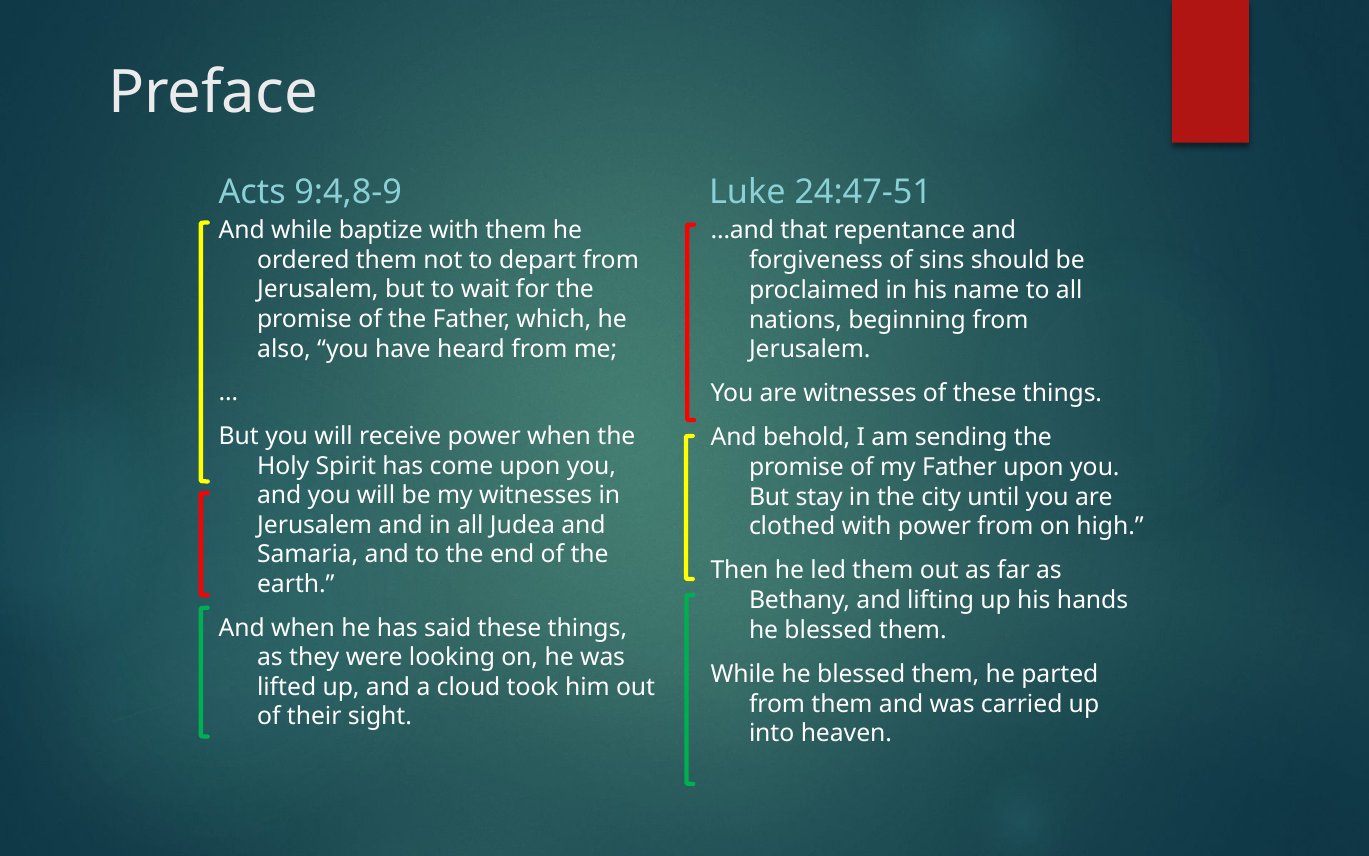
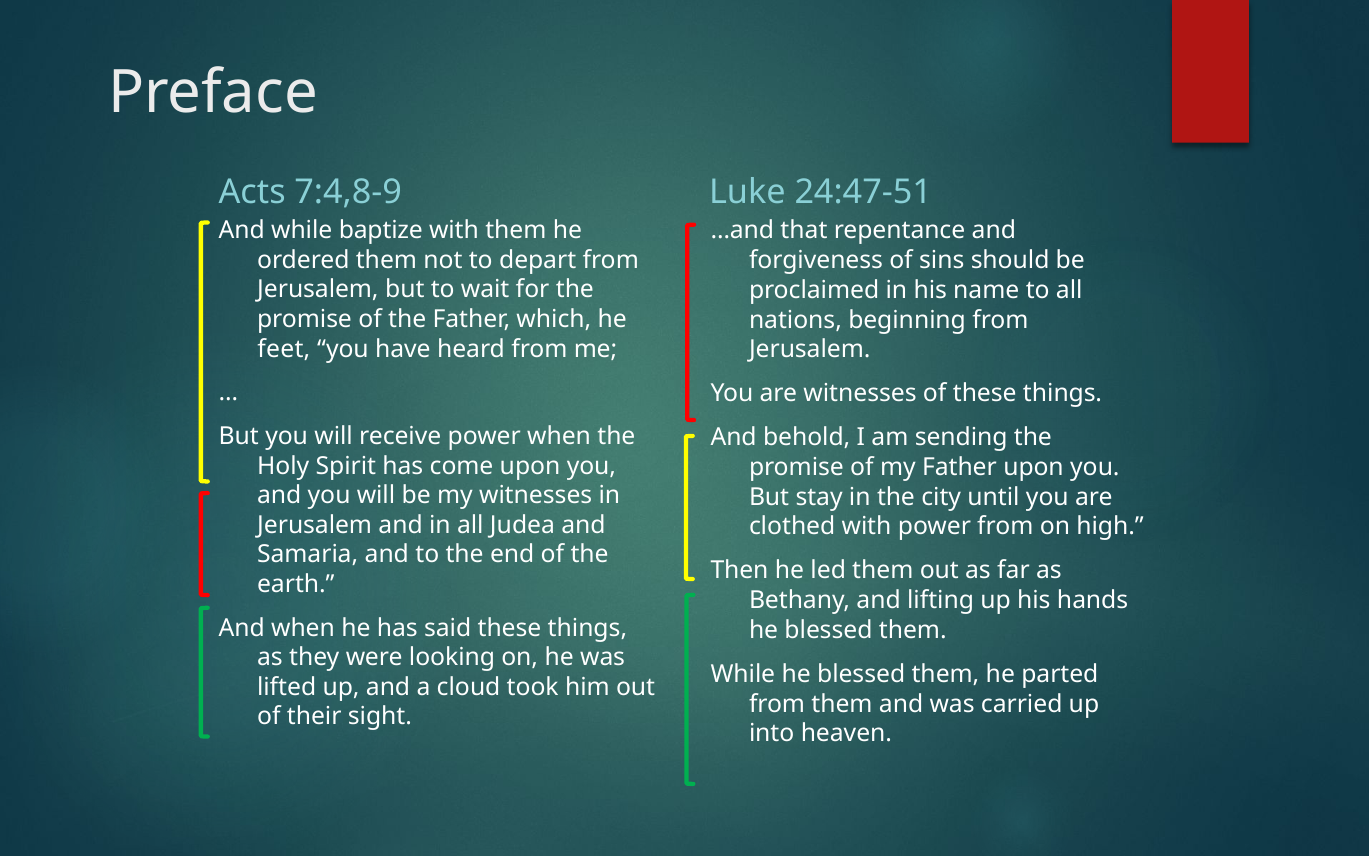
9:4,8-9: 9:4,8-9 -> 7:4,8-9
also: also -> feet
